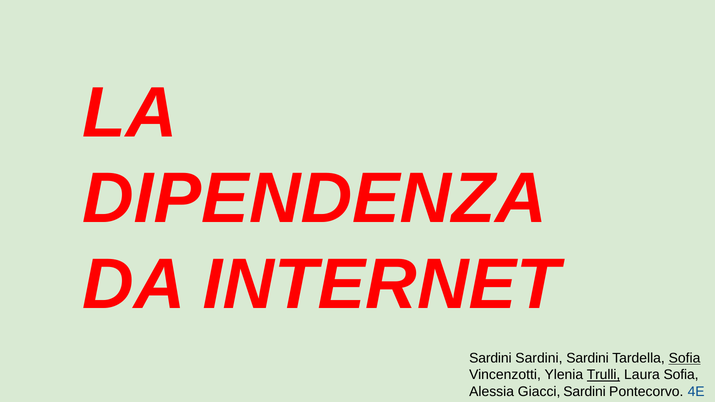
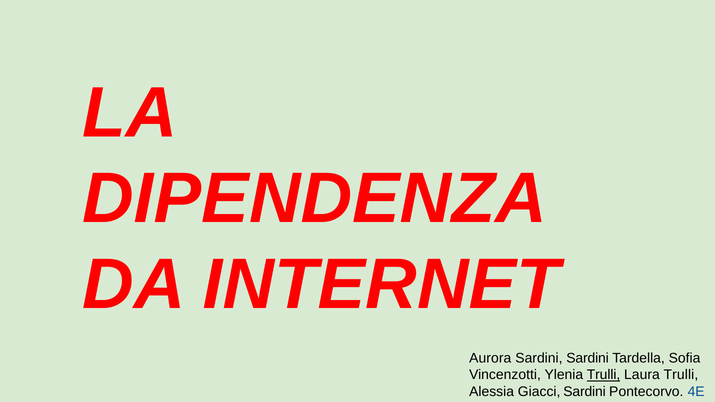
Sardini at (490, 358): Sardini -> Aurora
Sofia at (685, 358) underline: present -> none
Laura Sofia: Sofia -> Trulli
